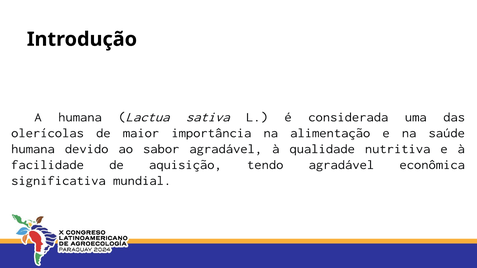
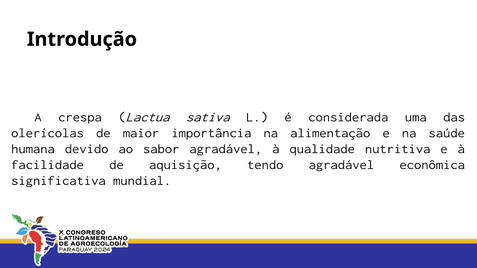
A humana: humana -> crespa
